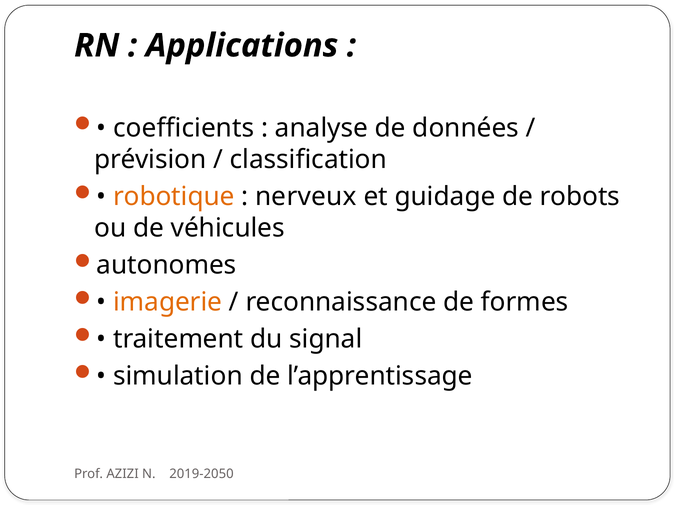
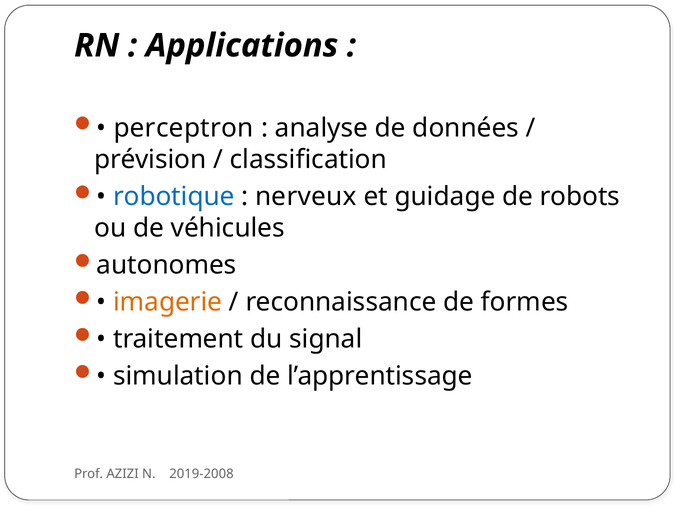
coefficients: coefficients -> perceptron
robotique colour: orange -> blue
2019-2050: 2019-2050 -> 2019-2008
